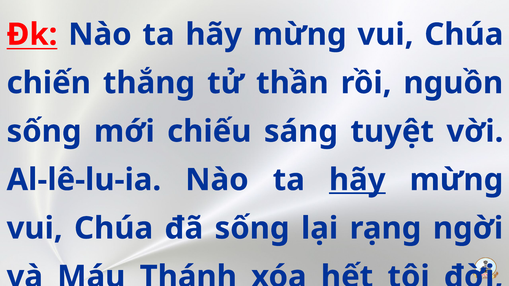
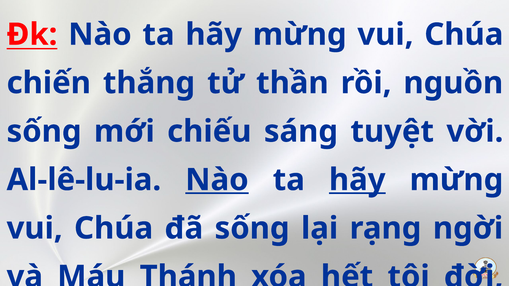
Nào at (217, 180) underline: none -> present
